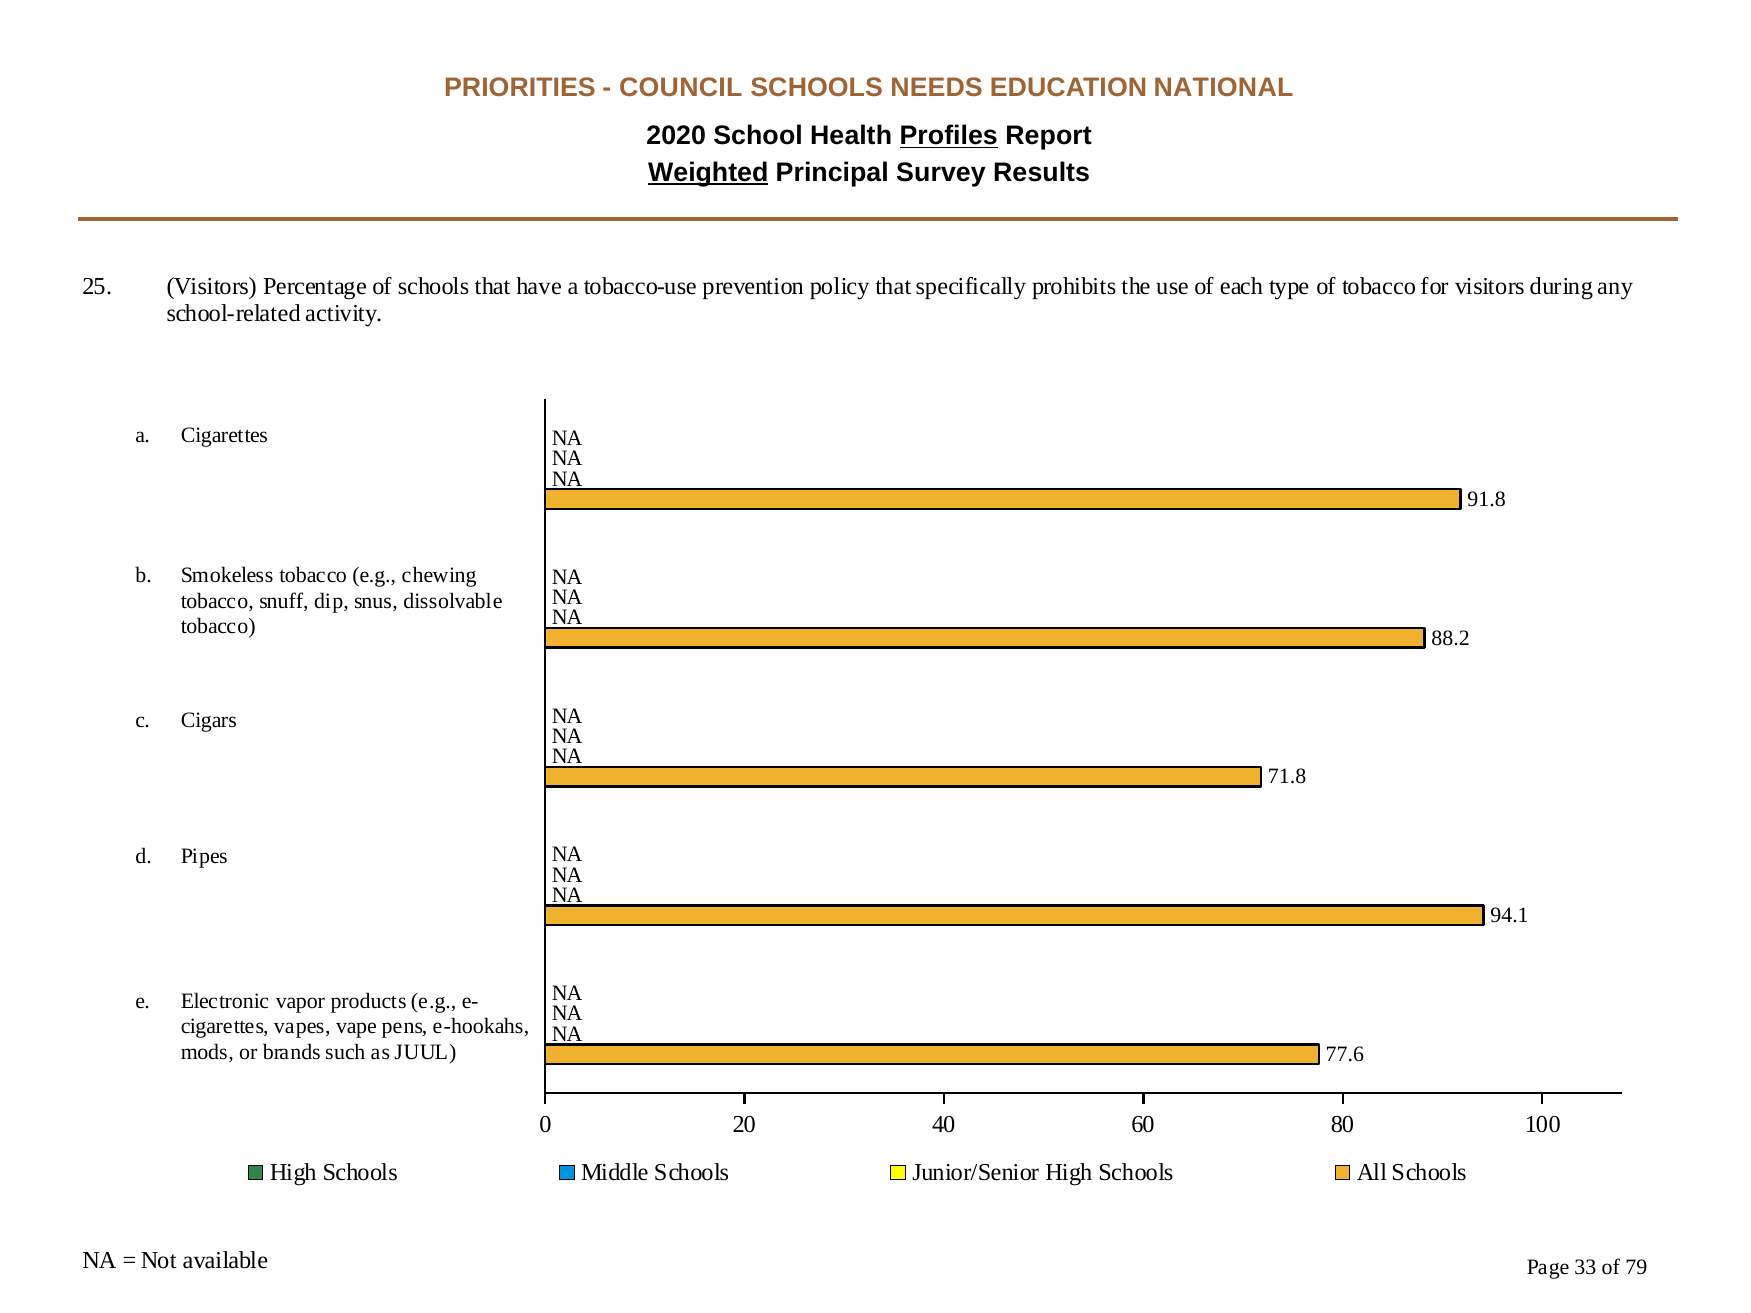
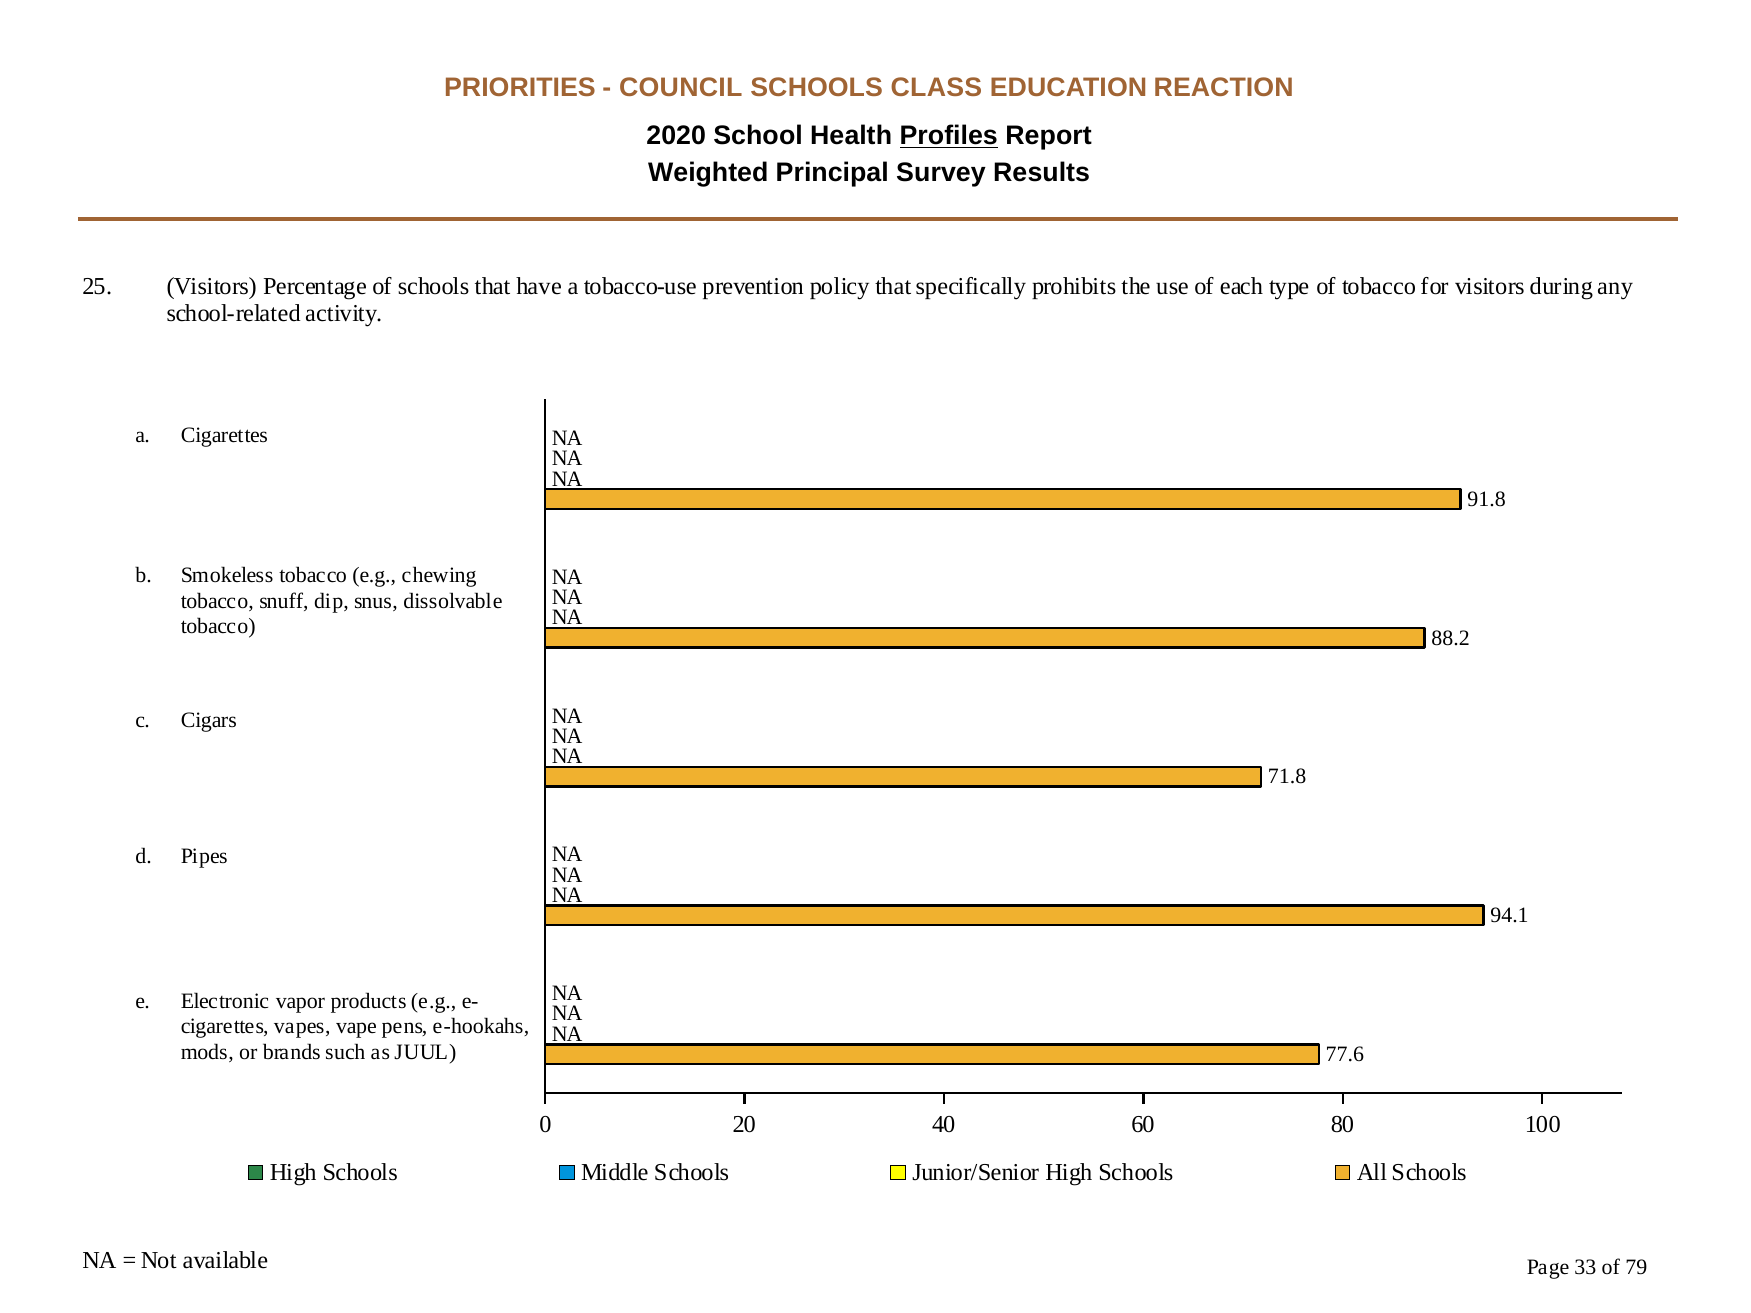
NEEDS: NEEDS -> CLASS
NATIONAL: NATIONAL -> REACTION
Weighted underline: present -> none
